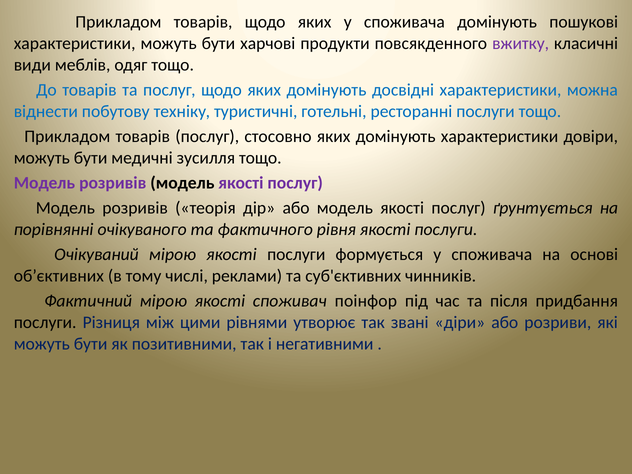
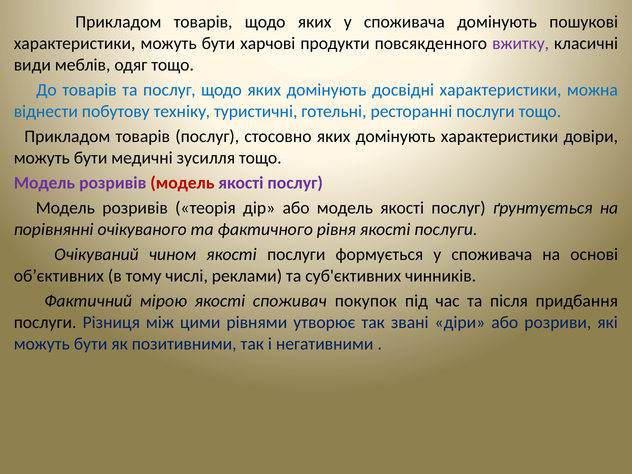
модель at (182, 183) colour: black -> red
Очікуваний мірою: мірою -> чином
поінфор: поінфор -> покупок
